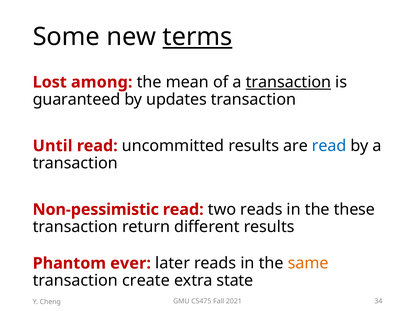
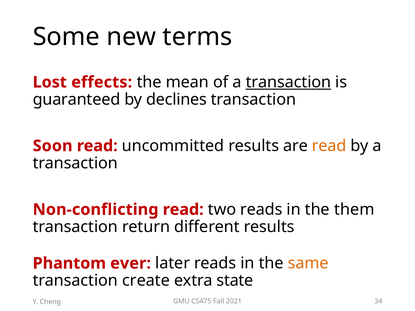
terms underline: present -> none
among: among -> effects
updates: updates -> declines
Until: Until -> Soon
read at (329, 146) colour: blue -> orange
Non-pessimistic: Non-pessimistic -> Non-conflicting
these: these -> them
